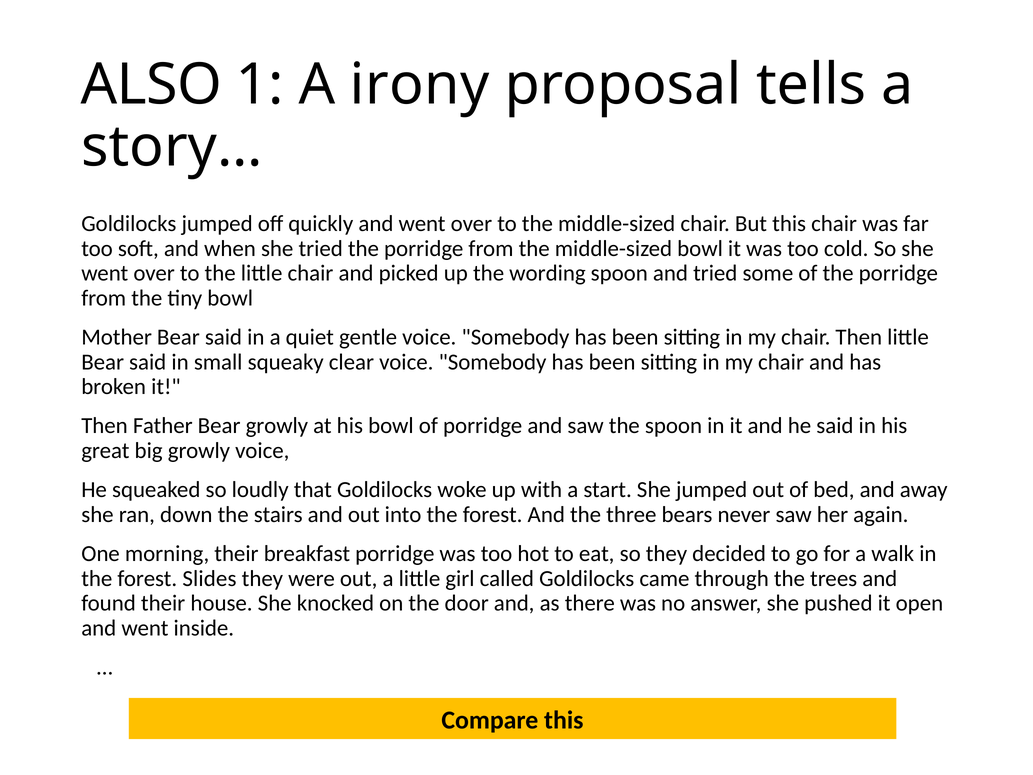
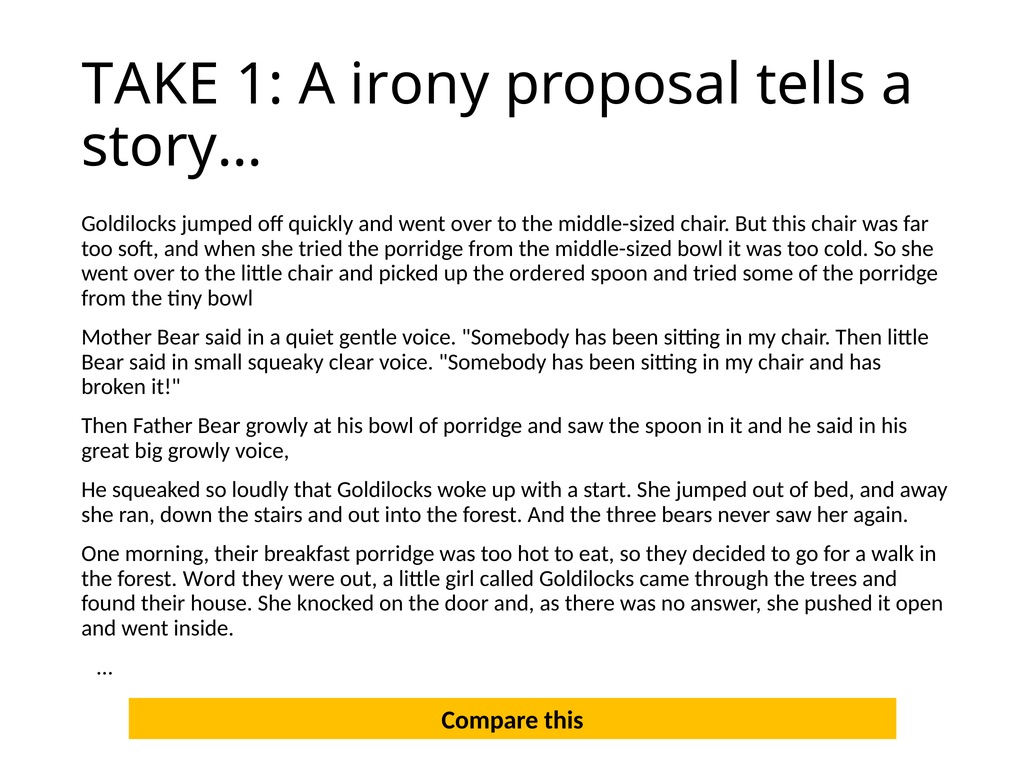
ALSO: ALSO -> TAKE
wording: wording -> ordered
Slides: Slides -> Word
